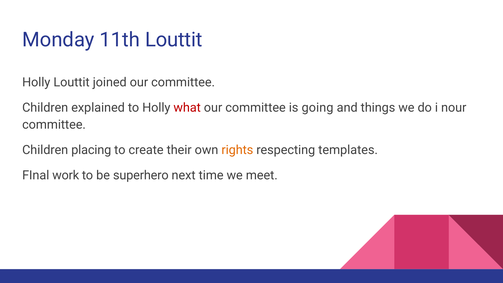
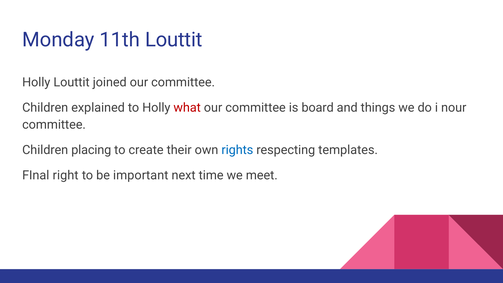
going: going -> board
rights colour: orange -> blue
work: work -> right
superhero: superhero -> important
